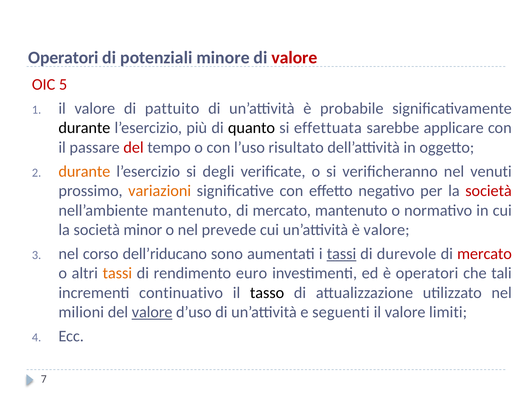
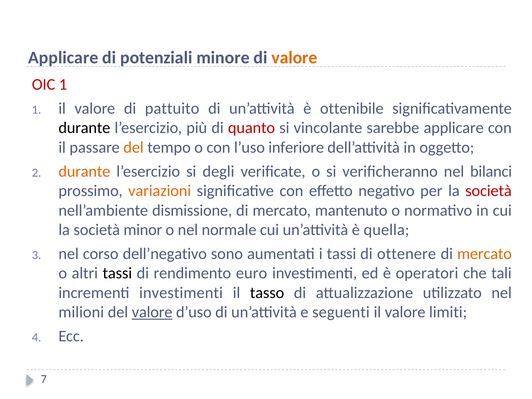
Operatori at (63, 58): Operatori -> Applicare
valore at (294, 58) colour: red -> orange
OIC 5: 5 -> 1
probabile: probabile -> ottenibile
quanto colour: black -> red
effettuata: effettuata -> vincolante
del at (134, 147) colour: red -> orange
risultato: risultato -> inferiore
venuti: venuti -> bilanci
nell’ambiente mantenuto: mantenuto -> dismissione
prevede: prevede -> normale
è valore: valore -> quella
dell’riducano: dell’riducano -> dell’negativo
tassi at (341, 254) underline: present -> none
durevole: durevole -> ottenere
mercato at (484, 254) colour: red -> orange
tassi at (117, 273) colour: orange -> black
incrementi continuativo: continuativo -> investimenti
